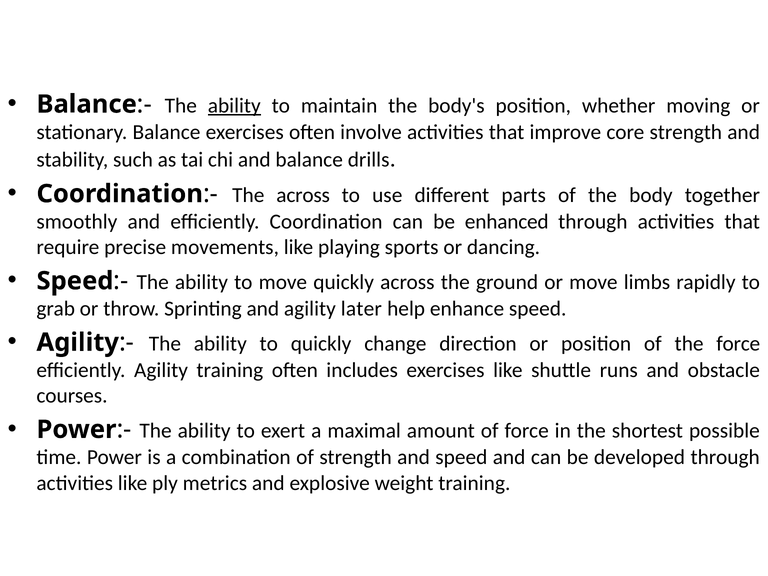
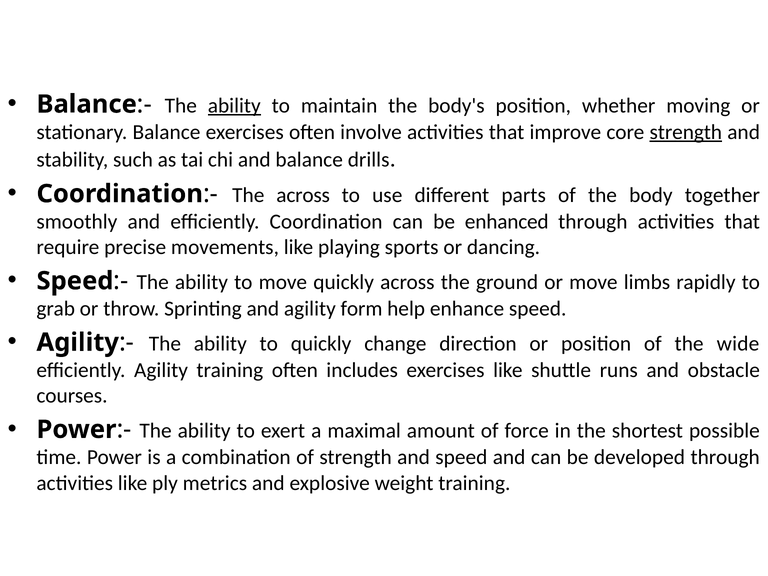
strength at (686, 132) underline: none -> present
later: later -> form
the force: force -> wide
